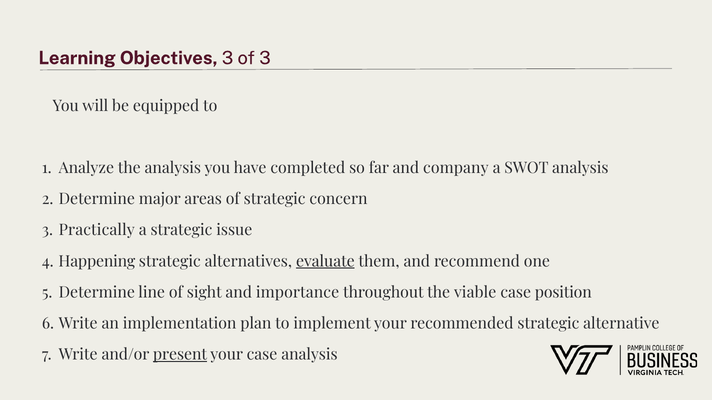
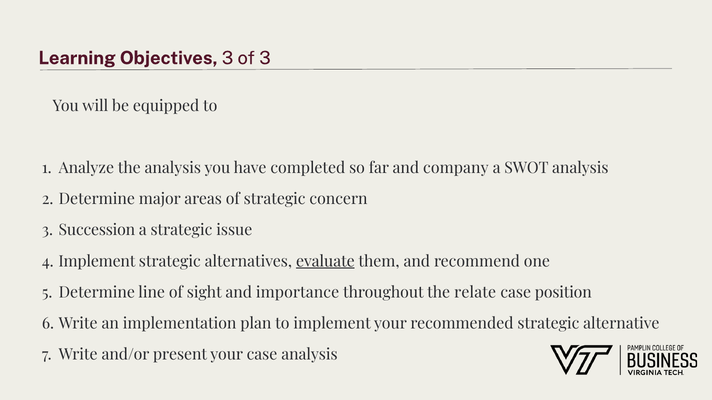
Practically: Practically -> Succession
Happening at (97, 262): Happening -> Implement
viable: viable -> relate
present underline: present -> none
